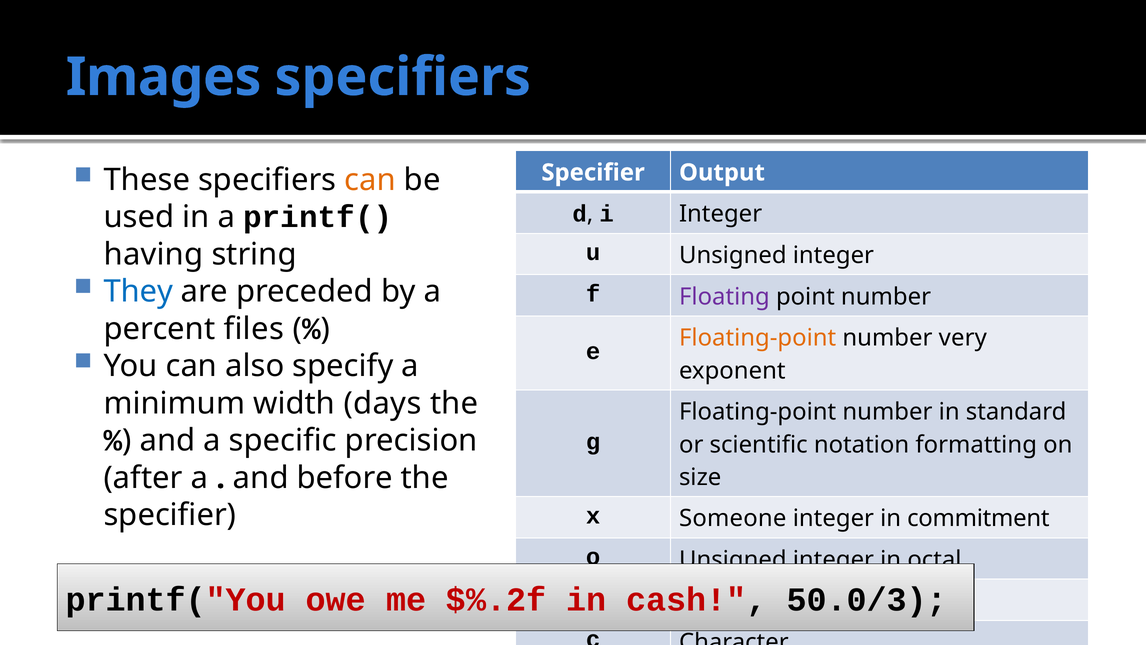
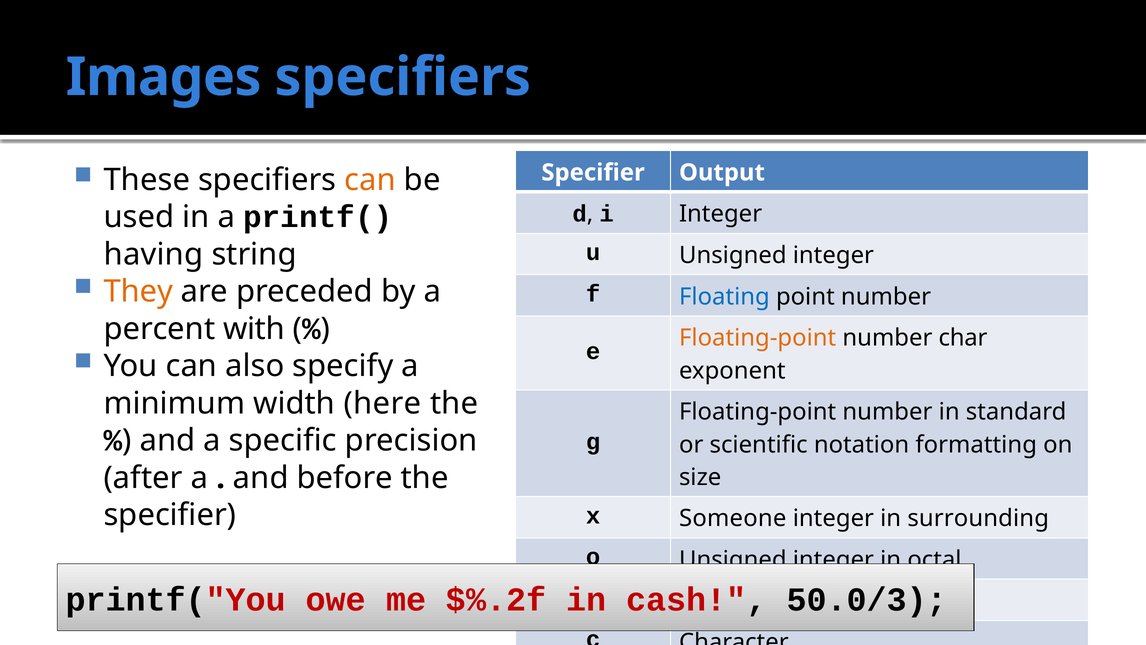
They colour: blue -> orange
Floating colour: purple -> blue
files: files -> with
very: very -> char
days: days -> here
commitment: commitment -> surrounding
